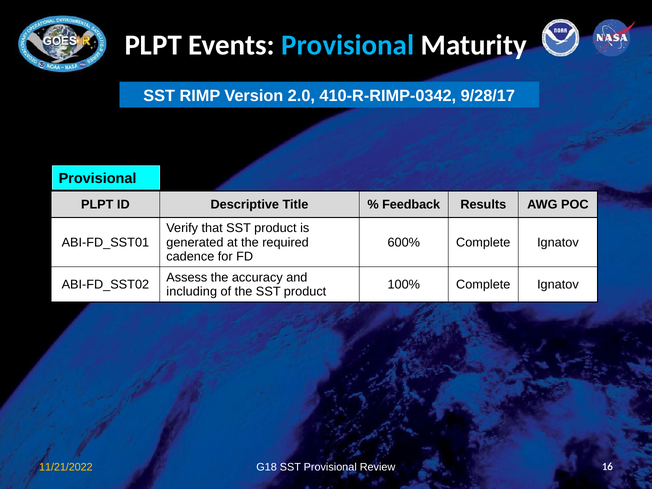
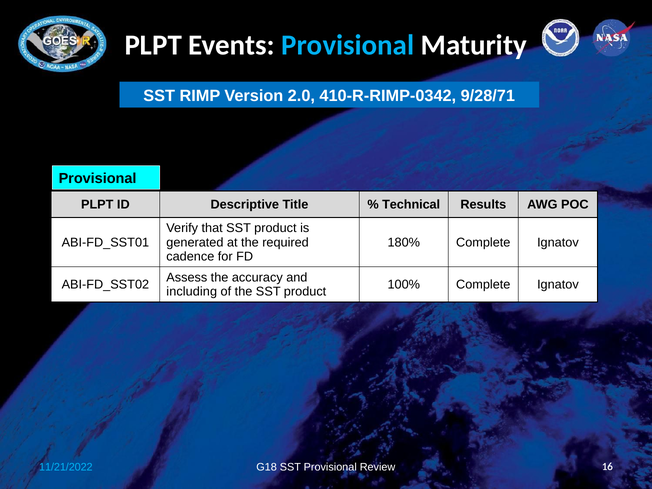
9/28/17: 9/28/17 -> 9/28/71
Feedback: Feedback -> Technical
600%: 600% -> 180%
11/21/2022 colour: yellow -> light blue
